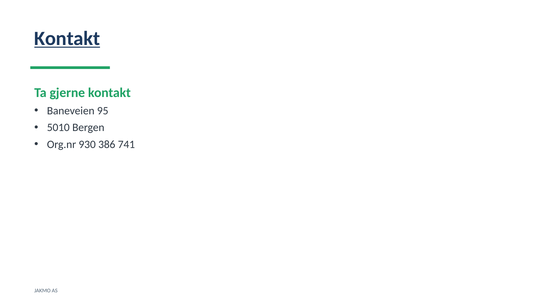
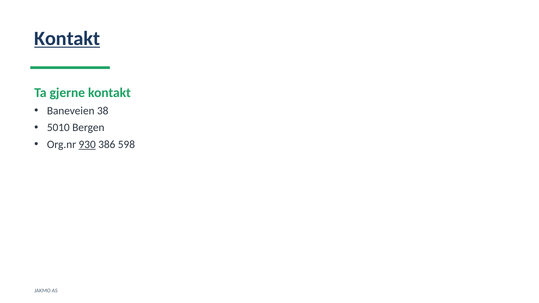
95: 95 -> 38
930 underline: none -> present
741: 741 -> 598
